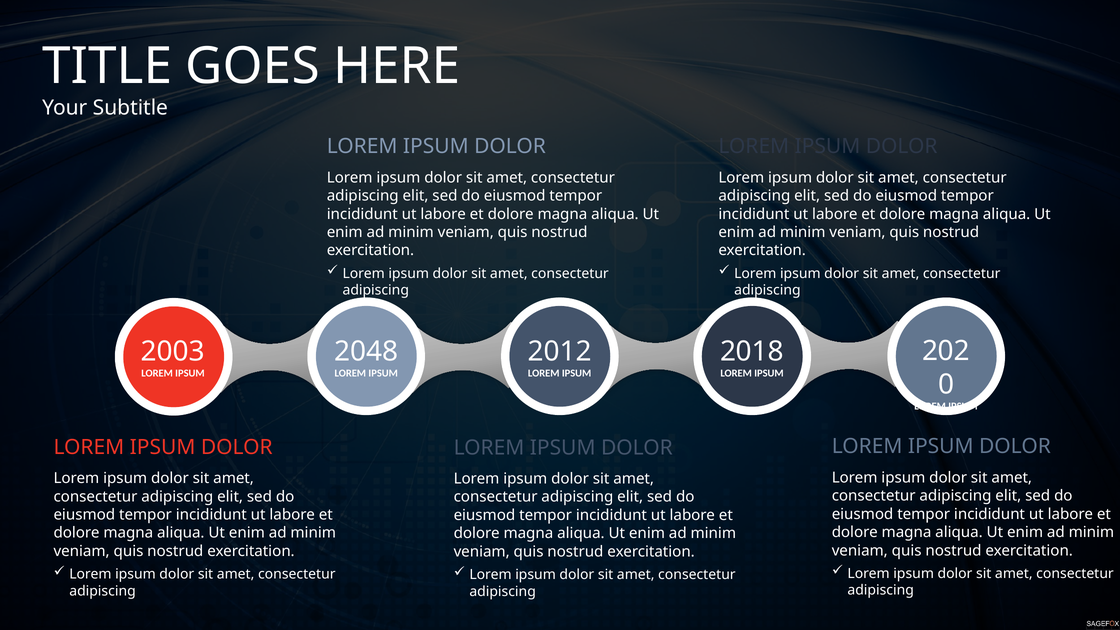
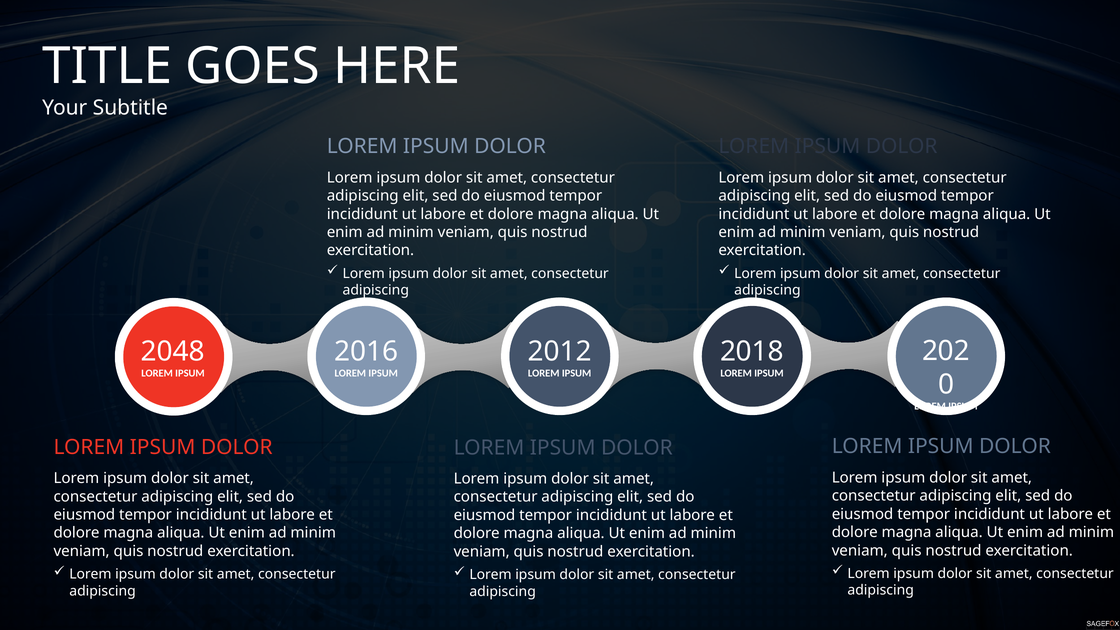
2003: 2003 -> 2048
2048: 2048 -> 2016
